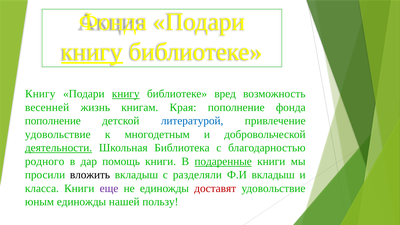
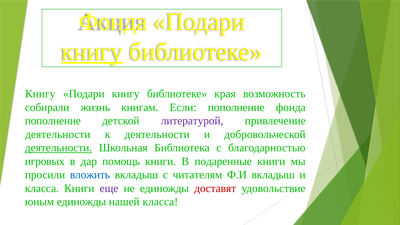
книгу at (126, 94) underline: present -> none
вред: вред -> края
весенней: весенней -> собирали
Края: Края -> Если
литературой colour: blue -> purple
удовольствие at (58, 134): удовольствие -> деятельности
к многодетным: многодетным -> деятельности
родного: родного -> игровых
подаренные underline: present -> none
вложить colour: black -> blue
разделяли: разделяли -> читателям
нашей пользу: пользу -> класса
